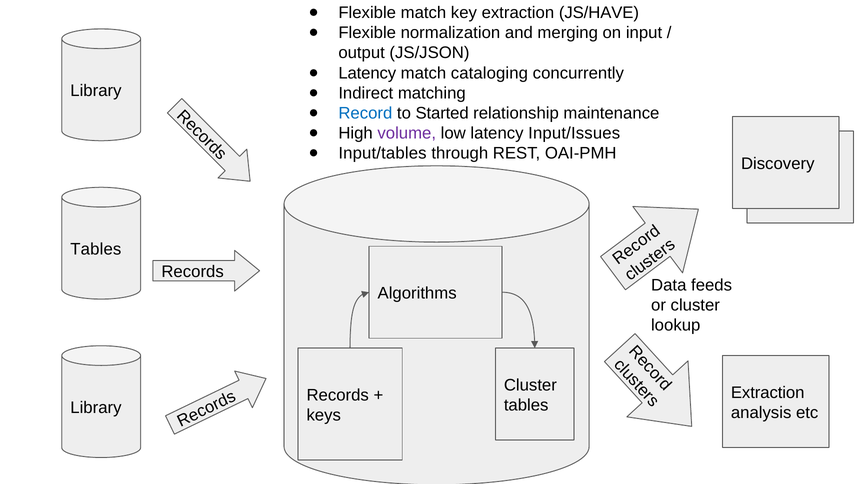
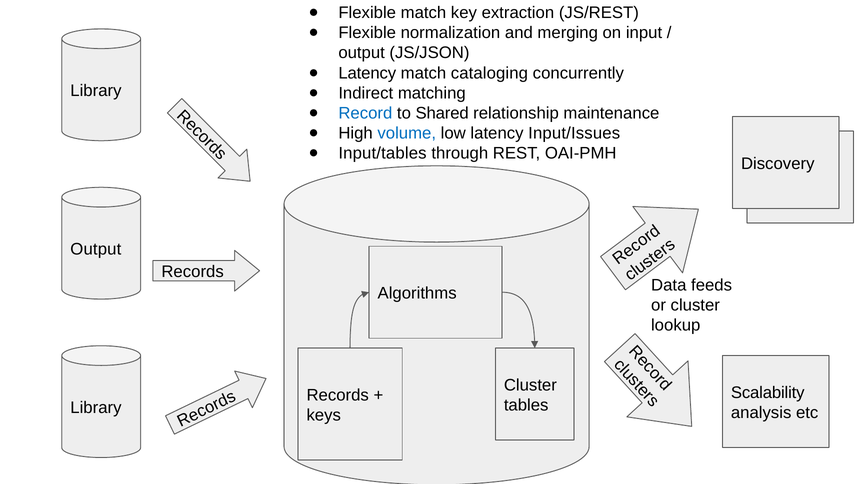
JS/HAVE: JS/HAVE -> JS/REST
Started: Started -> Shared
volume colour: purple -> blue
Tables at (96, 249): Tables -> Output
Extraction at (768, 393): Extraction -> Scalability
